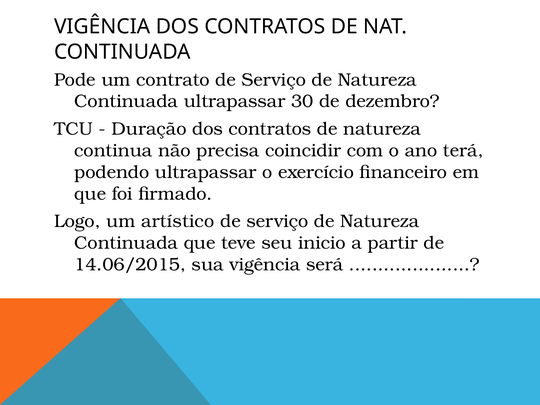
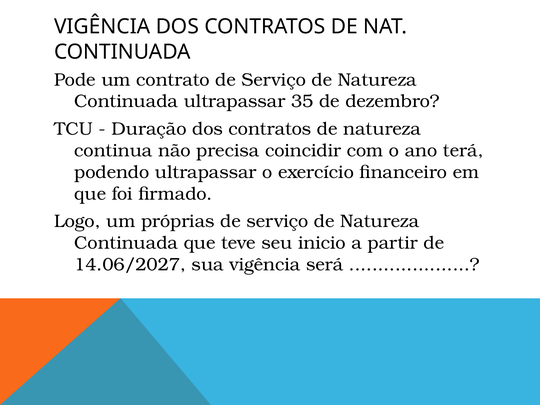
30: 30 -> 35
artístico: artístico -> próprias
14.06/2015: 14.06/2015 -> 14.06/2027
